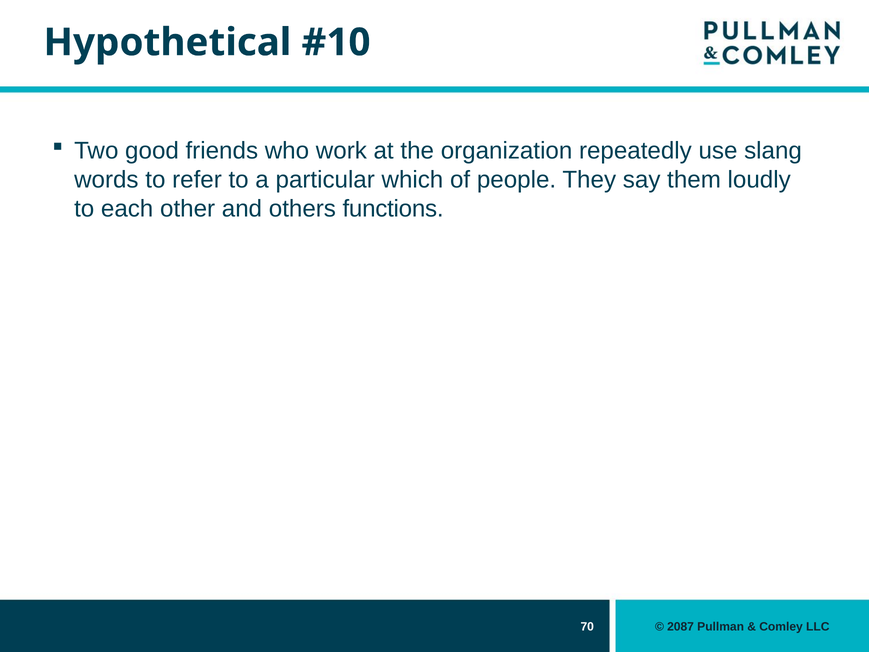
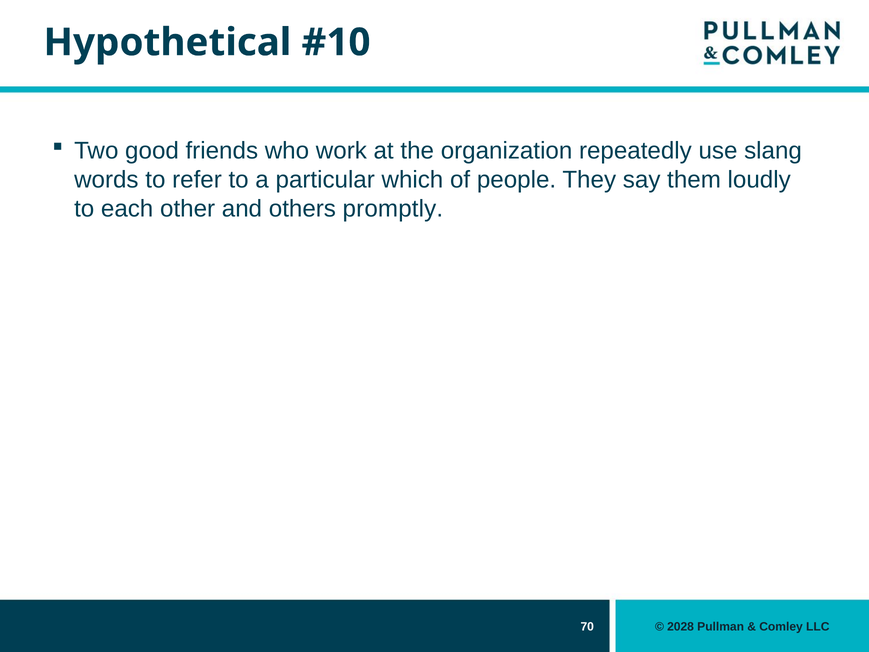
functions: functions -> promptly
2087: 2087 -> 2028
